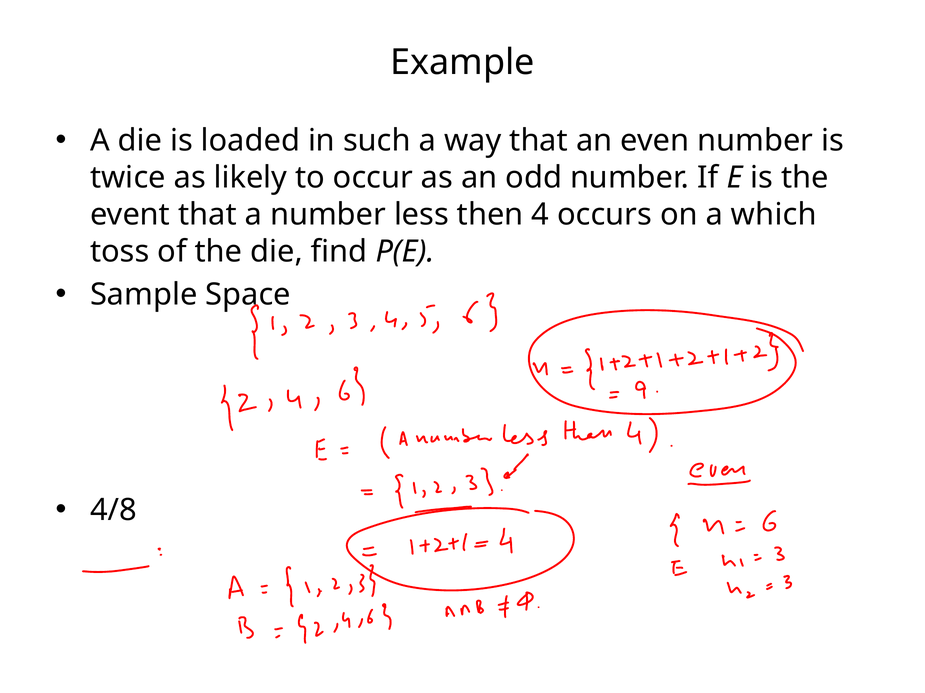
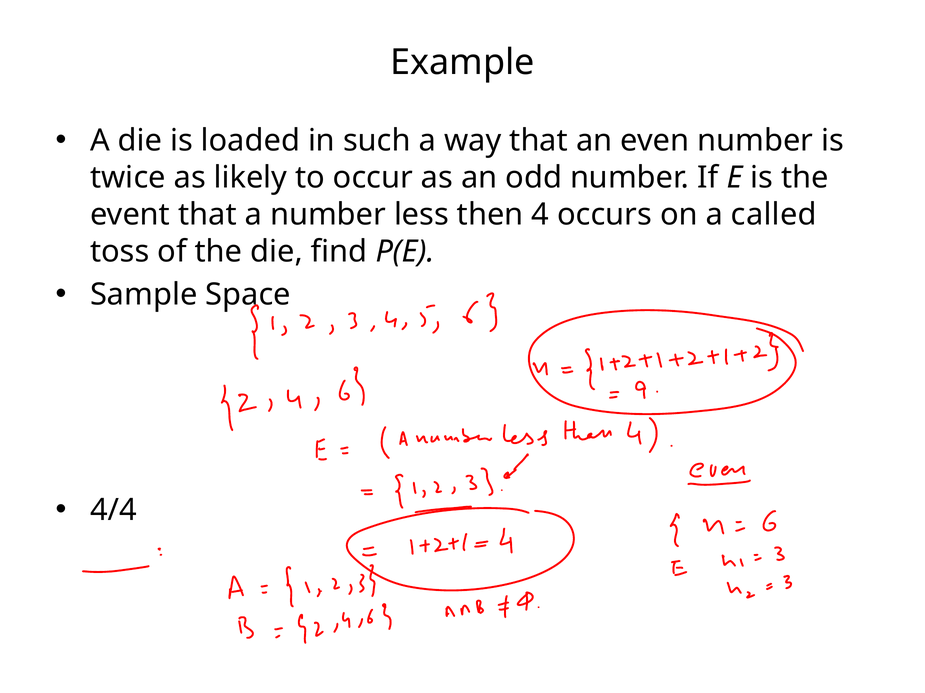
which: which -> called
4/8: 4/8 -> 4/4
